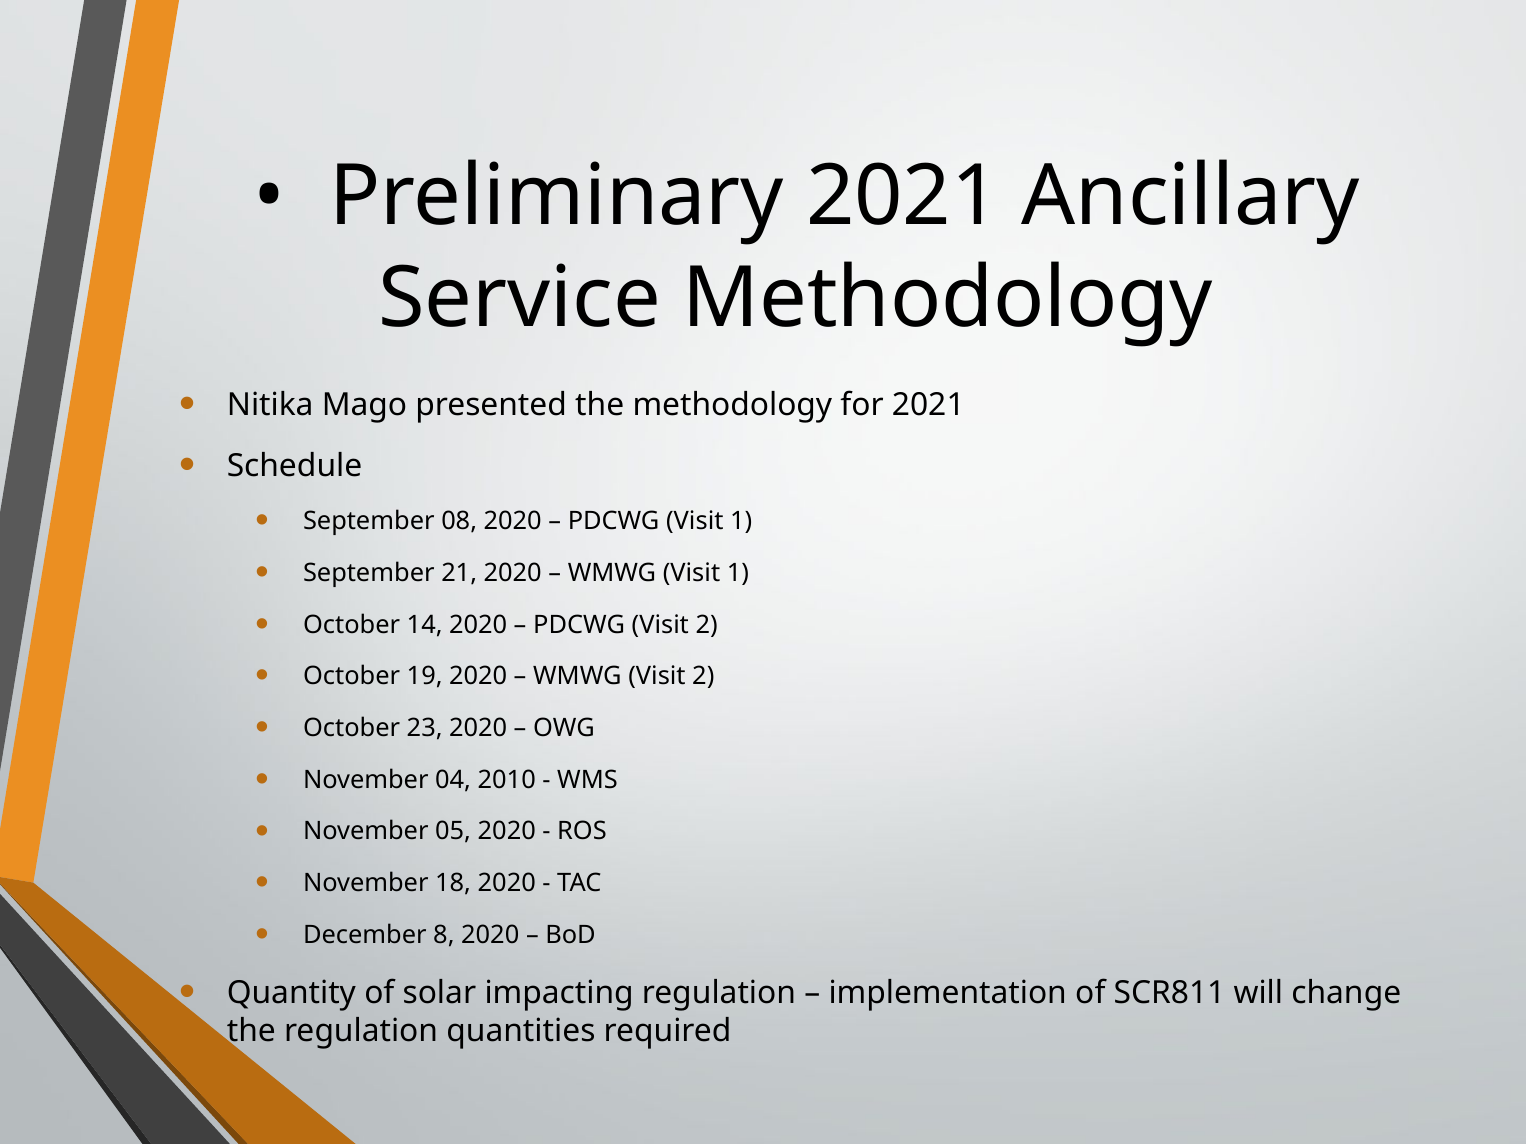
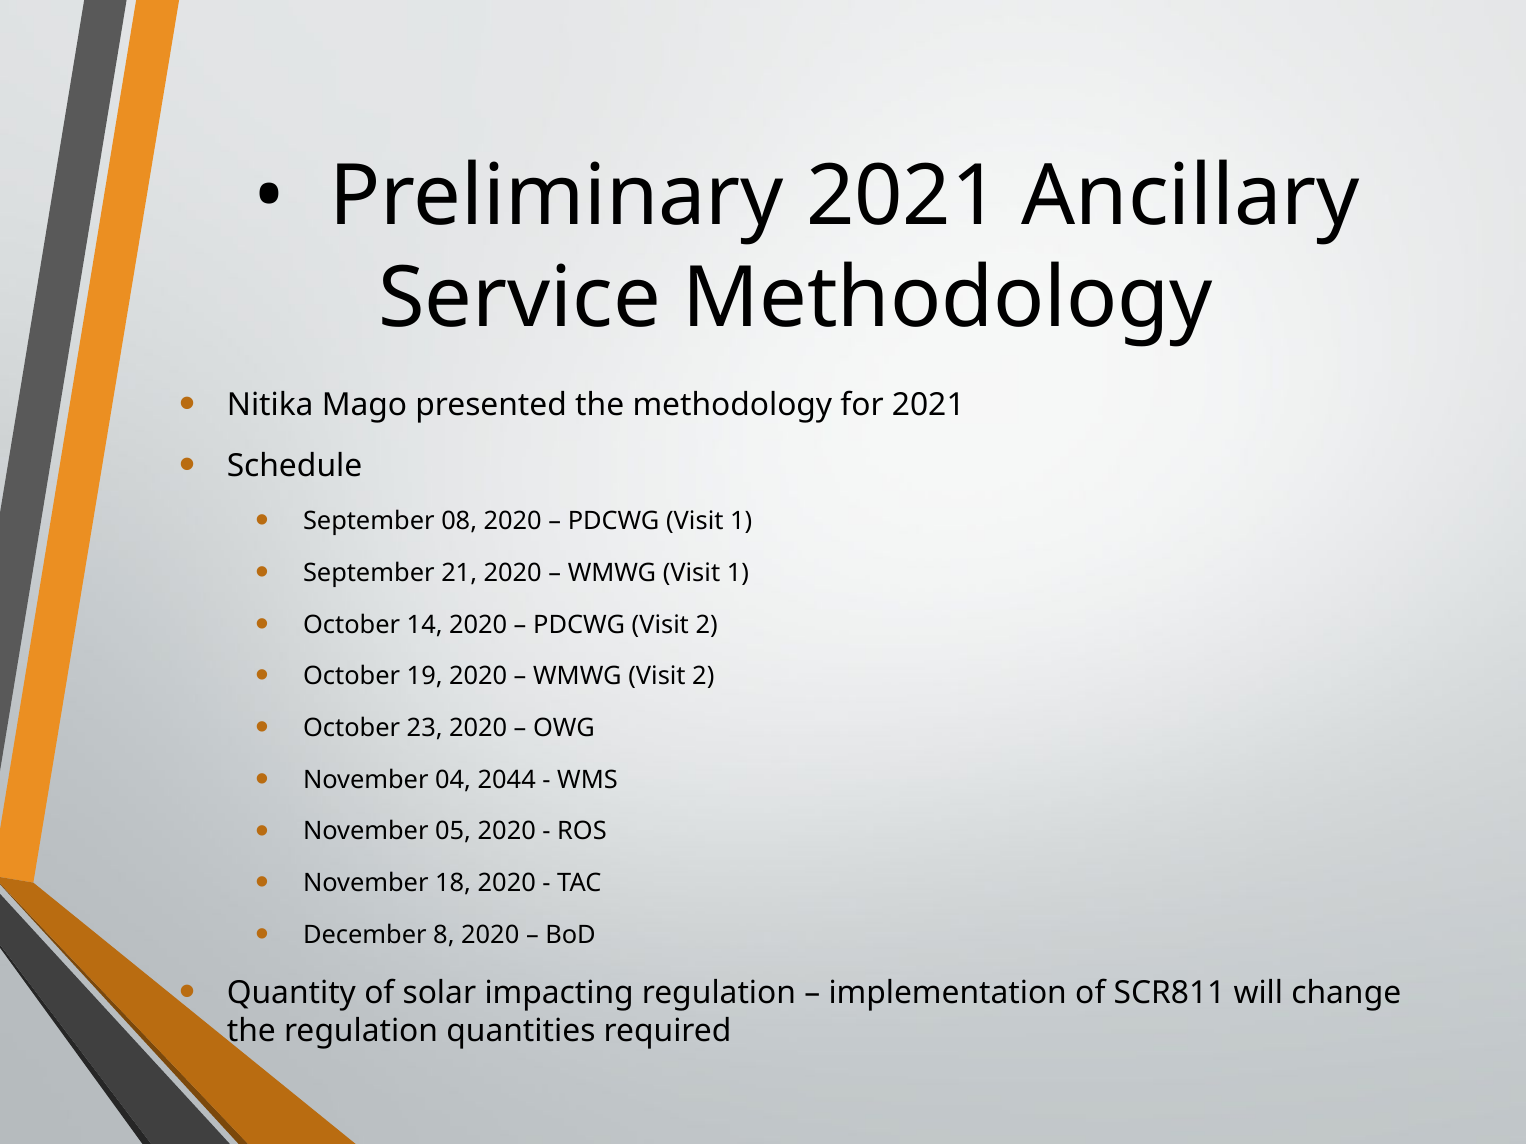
2010: 2010 -> 2044
